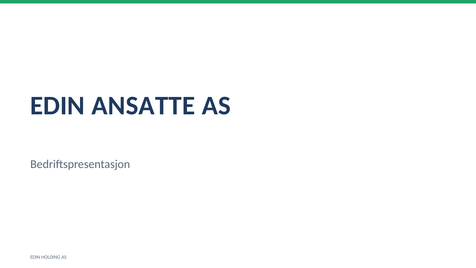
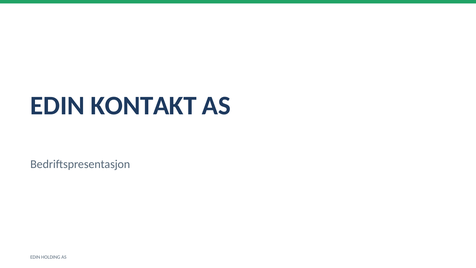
ANSATTE: ANSATTE -> KONTAKT
